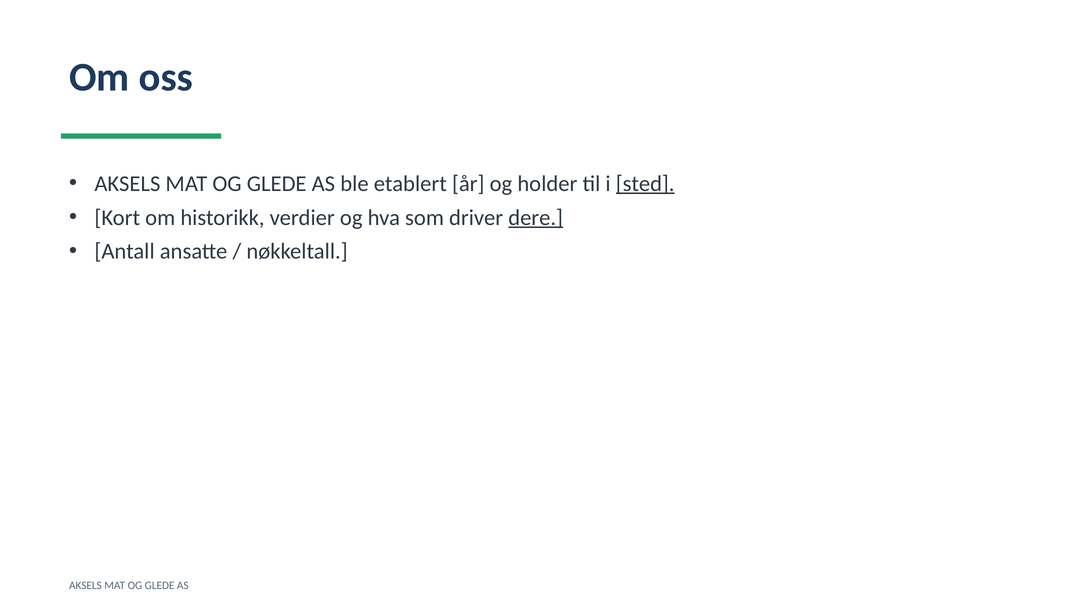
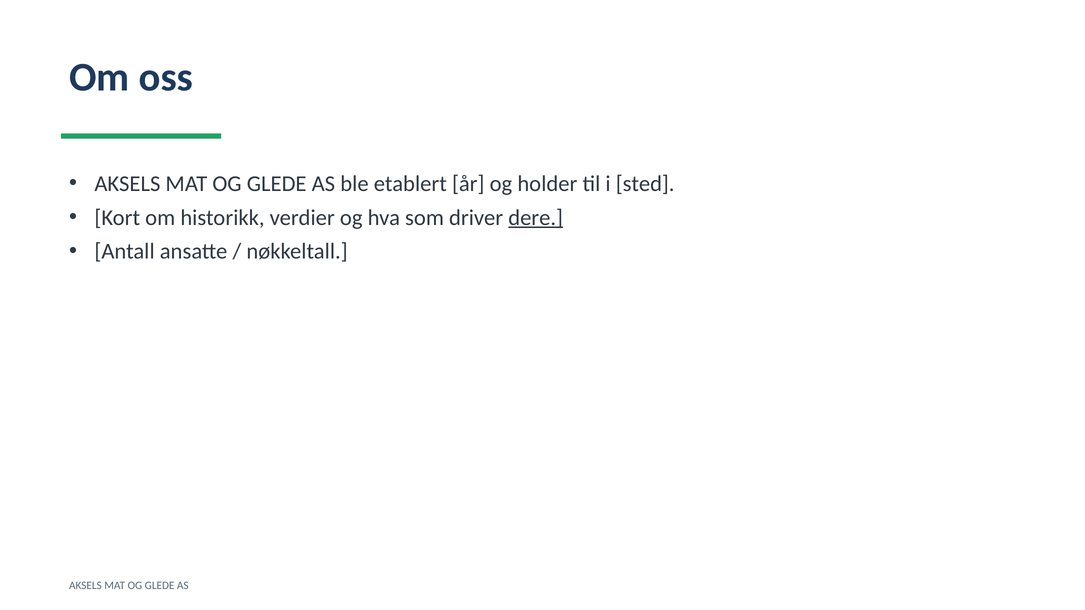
sted underline: present -> none
